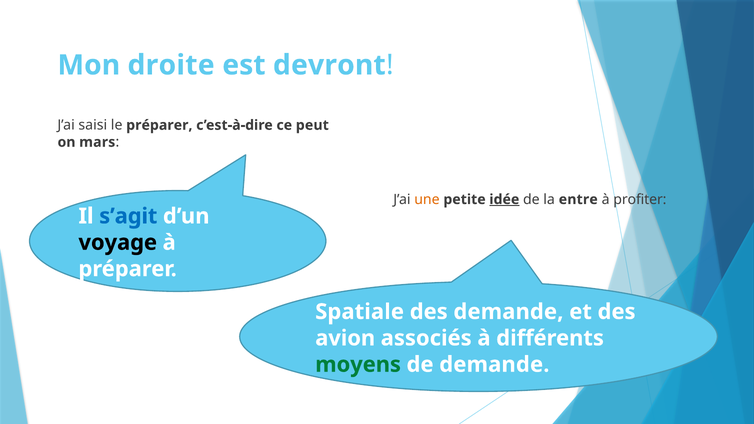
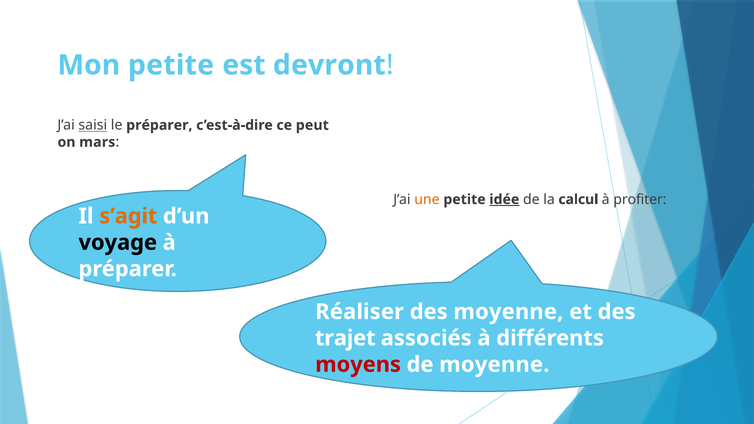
Mon droite: droite -> petite
saisi underline: none -> present
entre: entre -> calcul
s’agit colour: blue -> orange
Spatiale: Spatiale -> Réaliser
des demande: demande -> moyenne
avion: avion -> trajet
moyens colour: green -> red
de demande: demande -> moyenne
